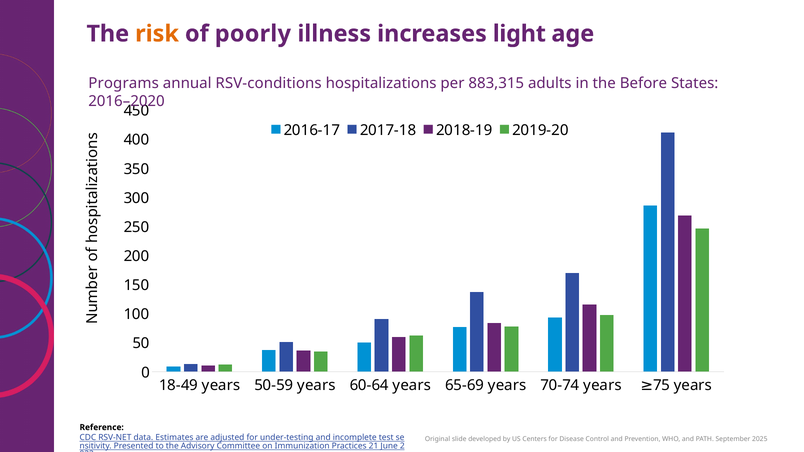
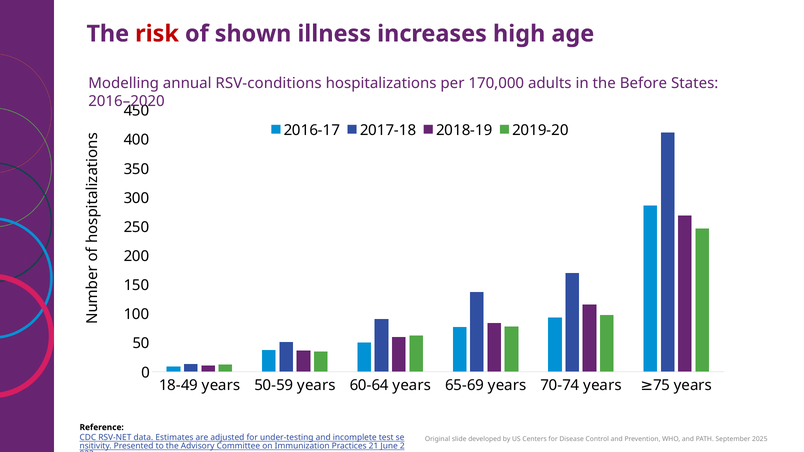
risk colour: orange -> red
poorly: poorly -> shown
light: light -> high
Programs: Programs -> Modelling
883,315: 883,315 -> 170,000
